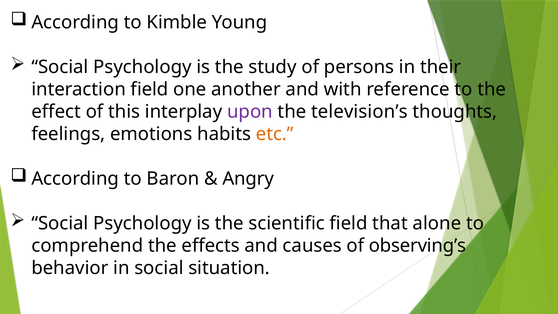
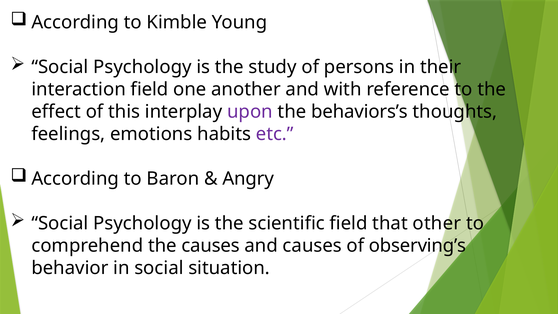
television’s: television’s -> behaviors’s
etc colour: orange -> purple
alone: alone -> other
the effects: effects -> causes
